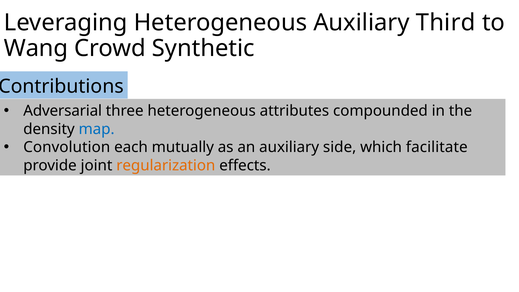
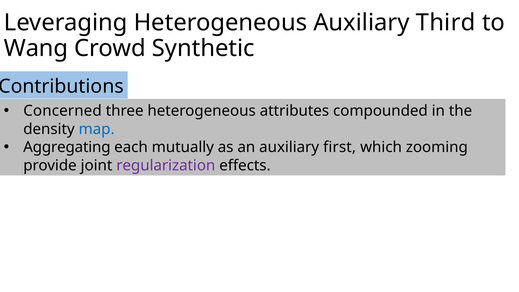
Adversarial: Adversarial -> Concerned
Convolution: Convolution -> Aggregating
side: side -> first
facilitate: facilitate -> zooming
regularization colour: orange -> purple
